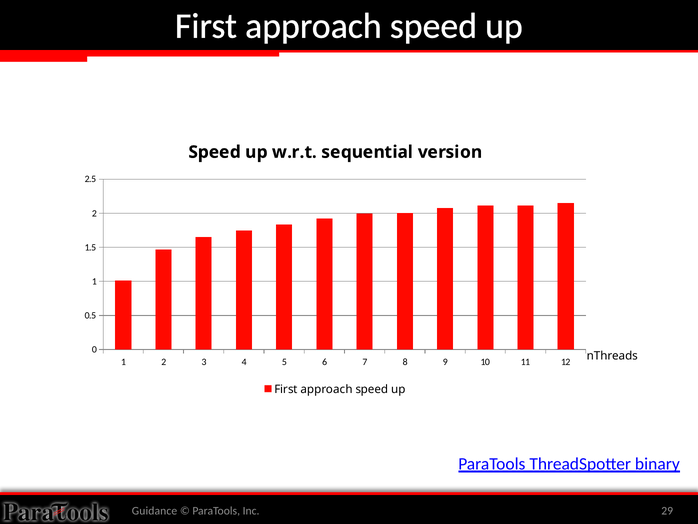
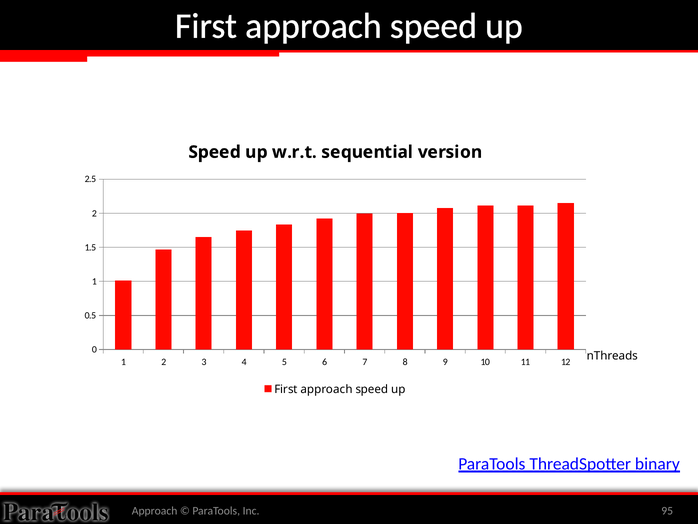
Guidance at (155, 510): Guidance -> Approach
29: 29 -> 95
